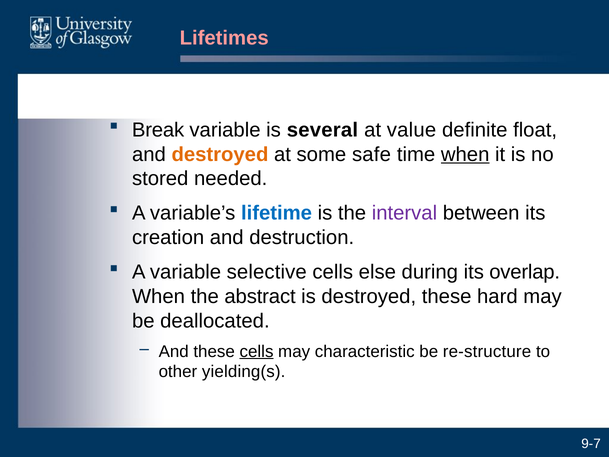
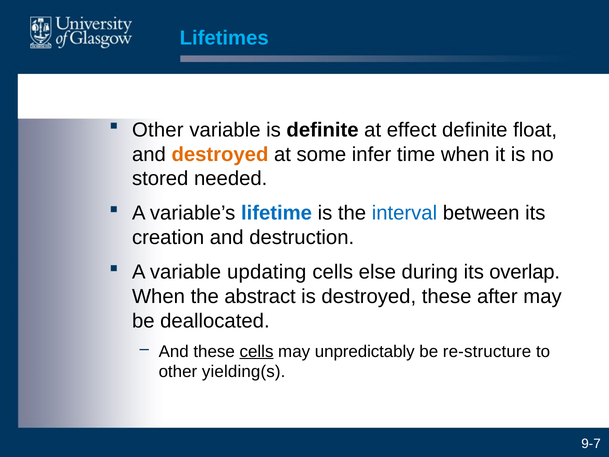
Lifetimes colour: pink -> light blue
Break at (158, 130): Break -> Other
is several: several -> definite
value: value -> effect
safe: safe -> infer
when at (465, 154) underline: present -> none
interval colour: purple -> blue
selective: selective -> updating
hard: hard -> after
characteristic: characteristic -> unpredictably
